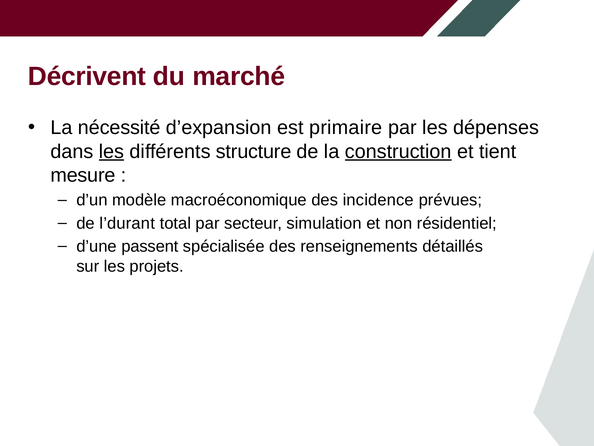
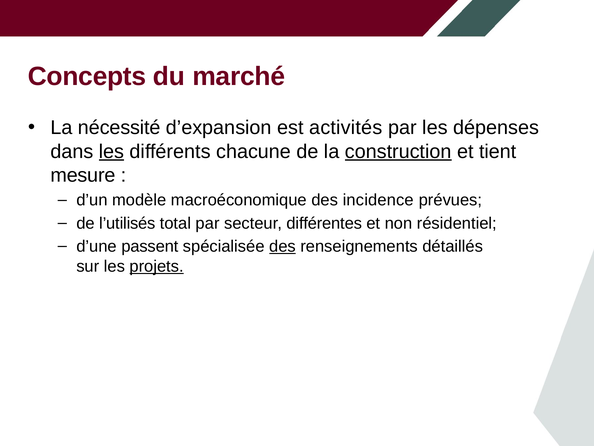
Décrivent: Décrivent -> Concepts
primaire: primaire -> activités
structure: structure -> chacune
l’durant: l’durant -> l’utilisés
simulation: simulation -> différentes
des at (282, 246) underline: none -> present
projets underline: none -> present
